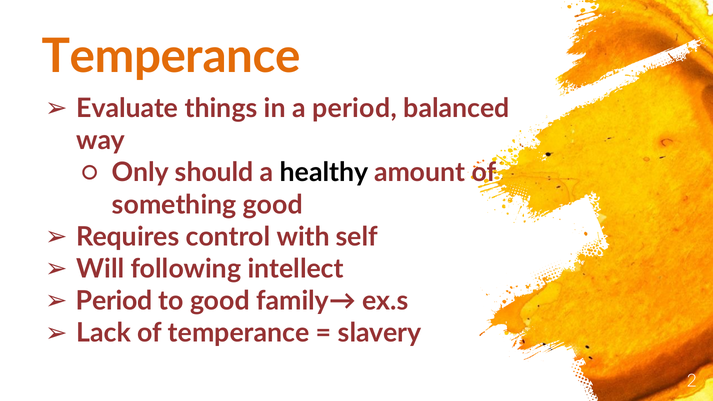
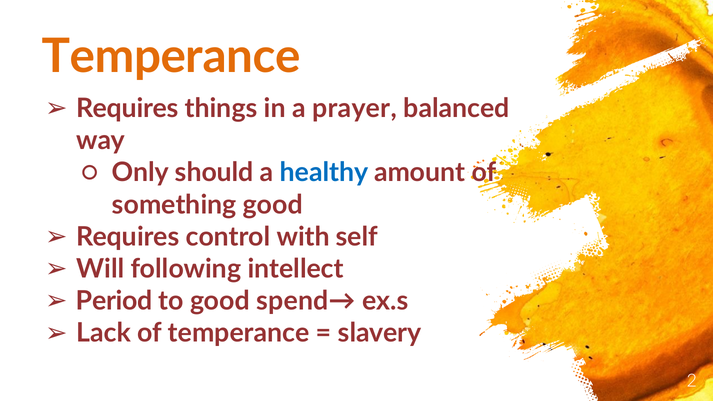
Evaluate at (127, 108): Evaluate -> Requires
a period: period -> prayer
healthy colour: black -> blue
family→: family→ -> spend→
